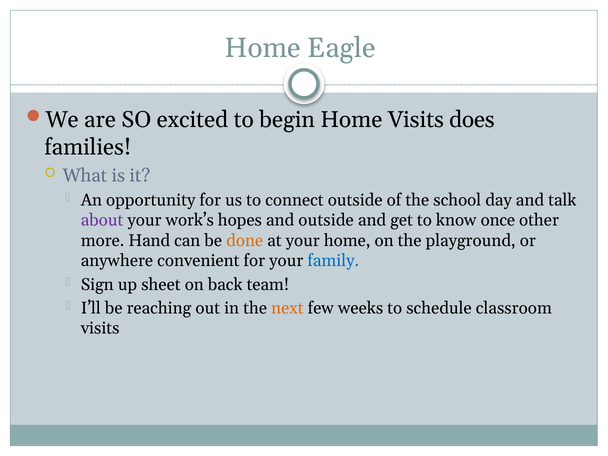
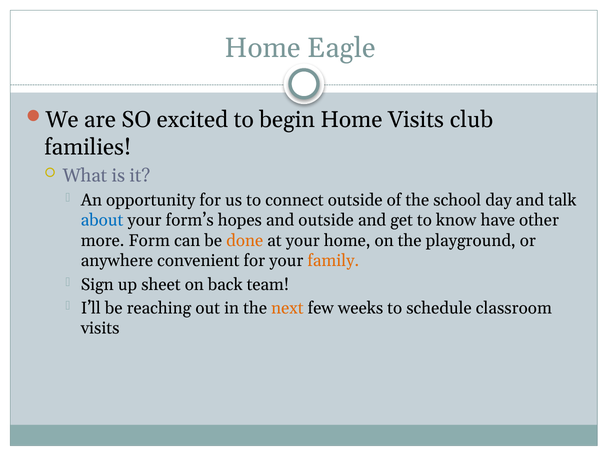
does: does -> club
about colour: purple -> blue
work’s: work’s -> form’s
once: once -> have
Hand: Hand -> Form
family colour: blue -> orange
